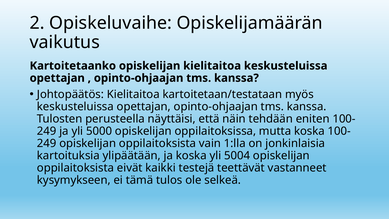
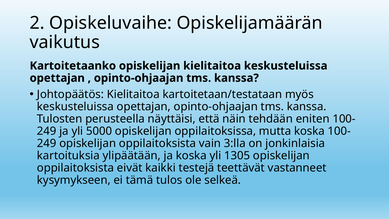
1:lla: 1:lla -> 3:lla
5004: 5004 -> 1305
